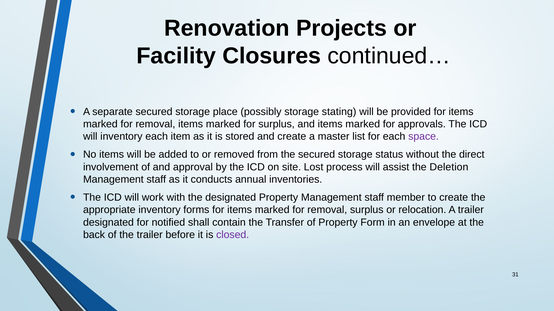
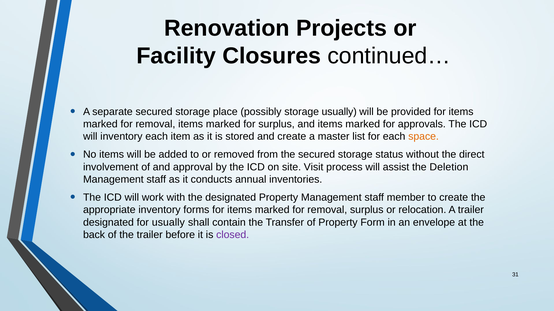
storage stating: stating -> usually
space colour: purple -> orange
Lost: Lost -> Visit
for notified: notified -> usually
